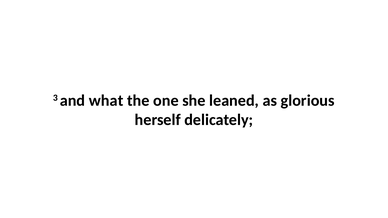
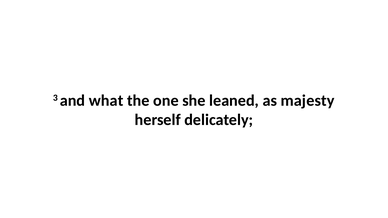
glorious: glorious -> majesty
